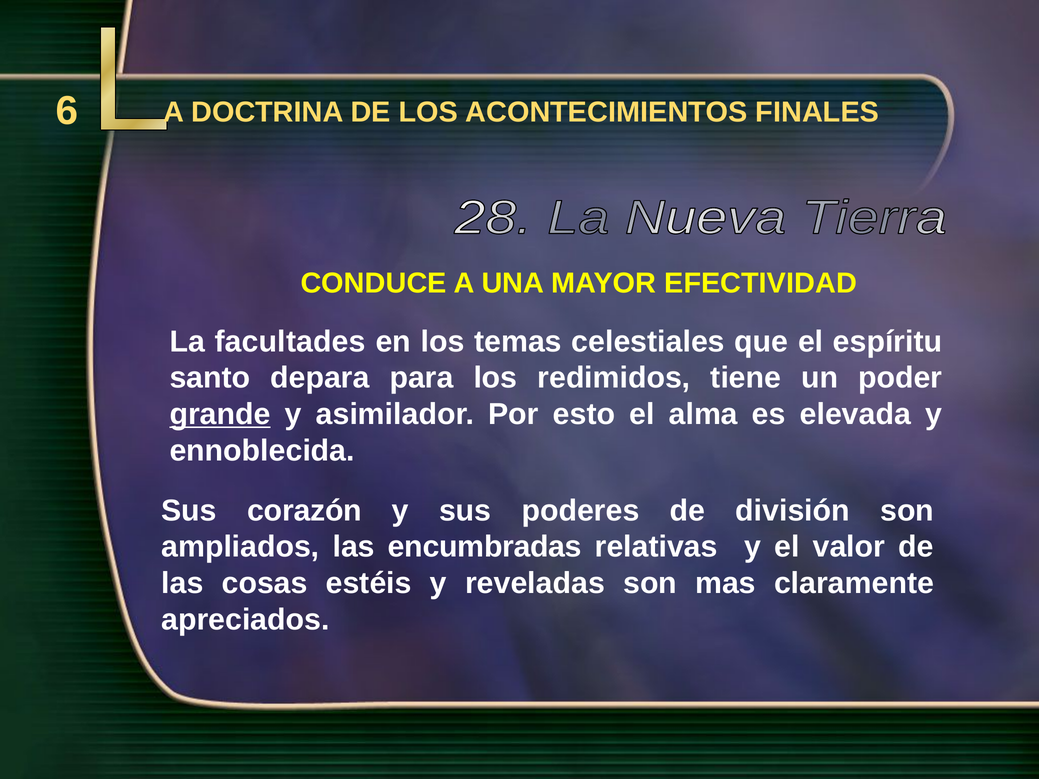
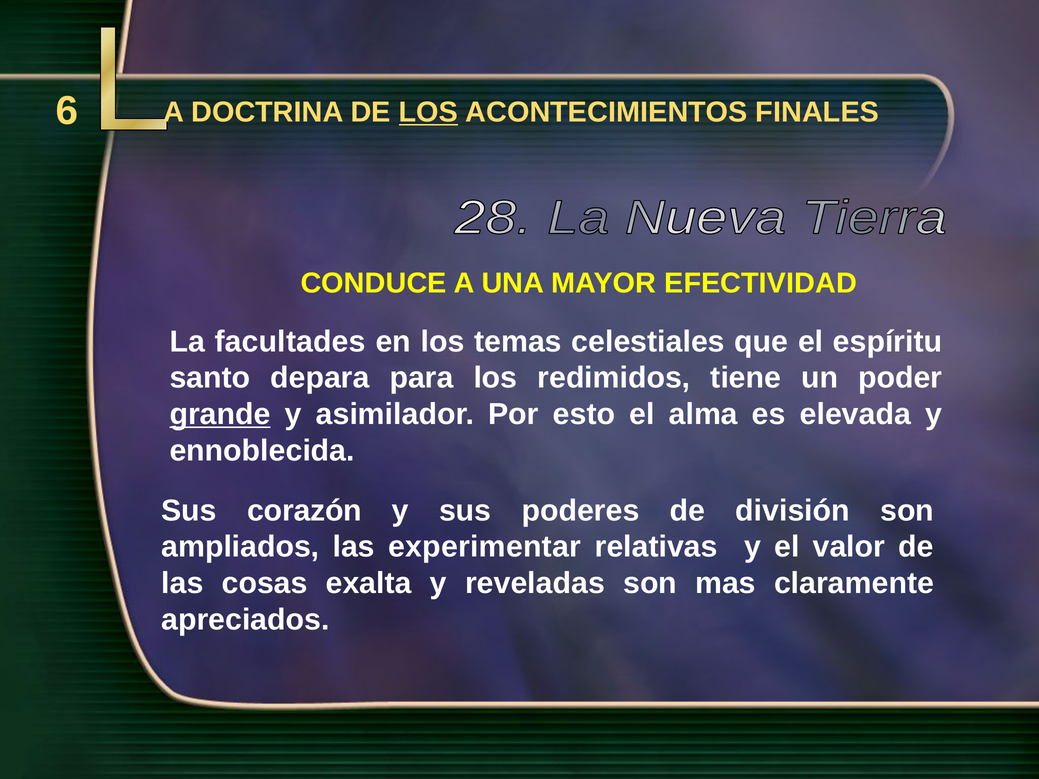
LOS at (428, 112) underline: none -> present
encumbradas: encumbradas -> experimentar
estéis: estéis -> exalta
